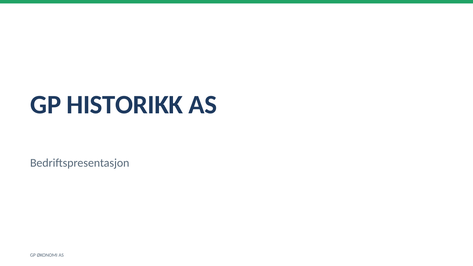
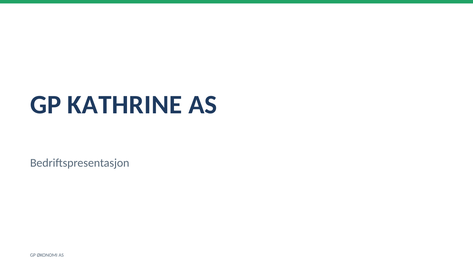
HISTORIKK: HISTORIKK -> KATHRINE
